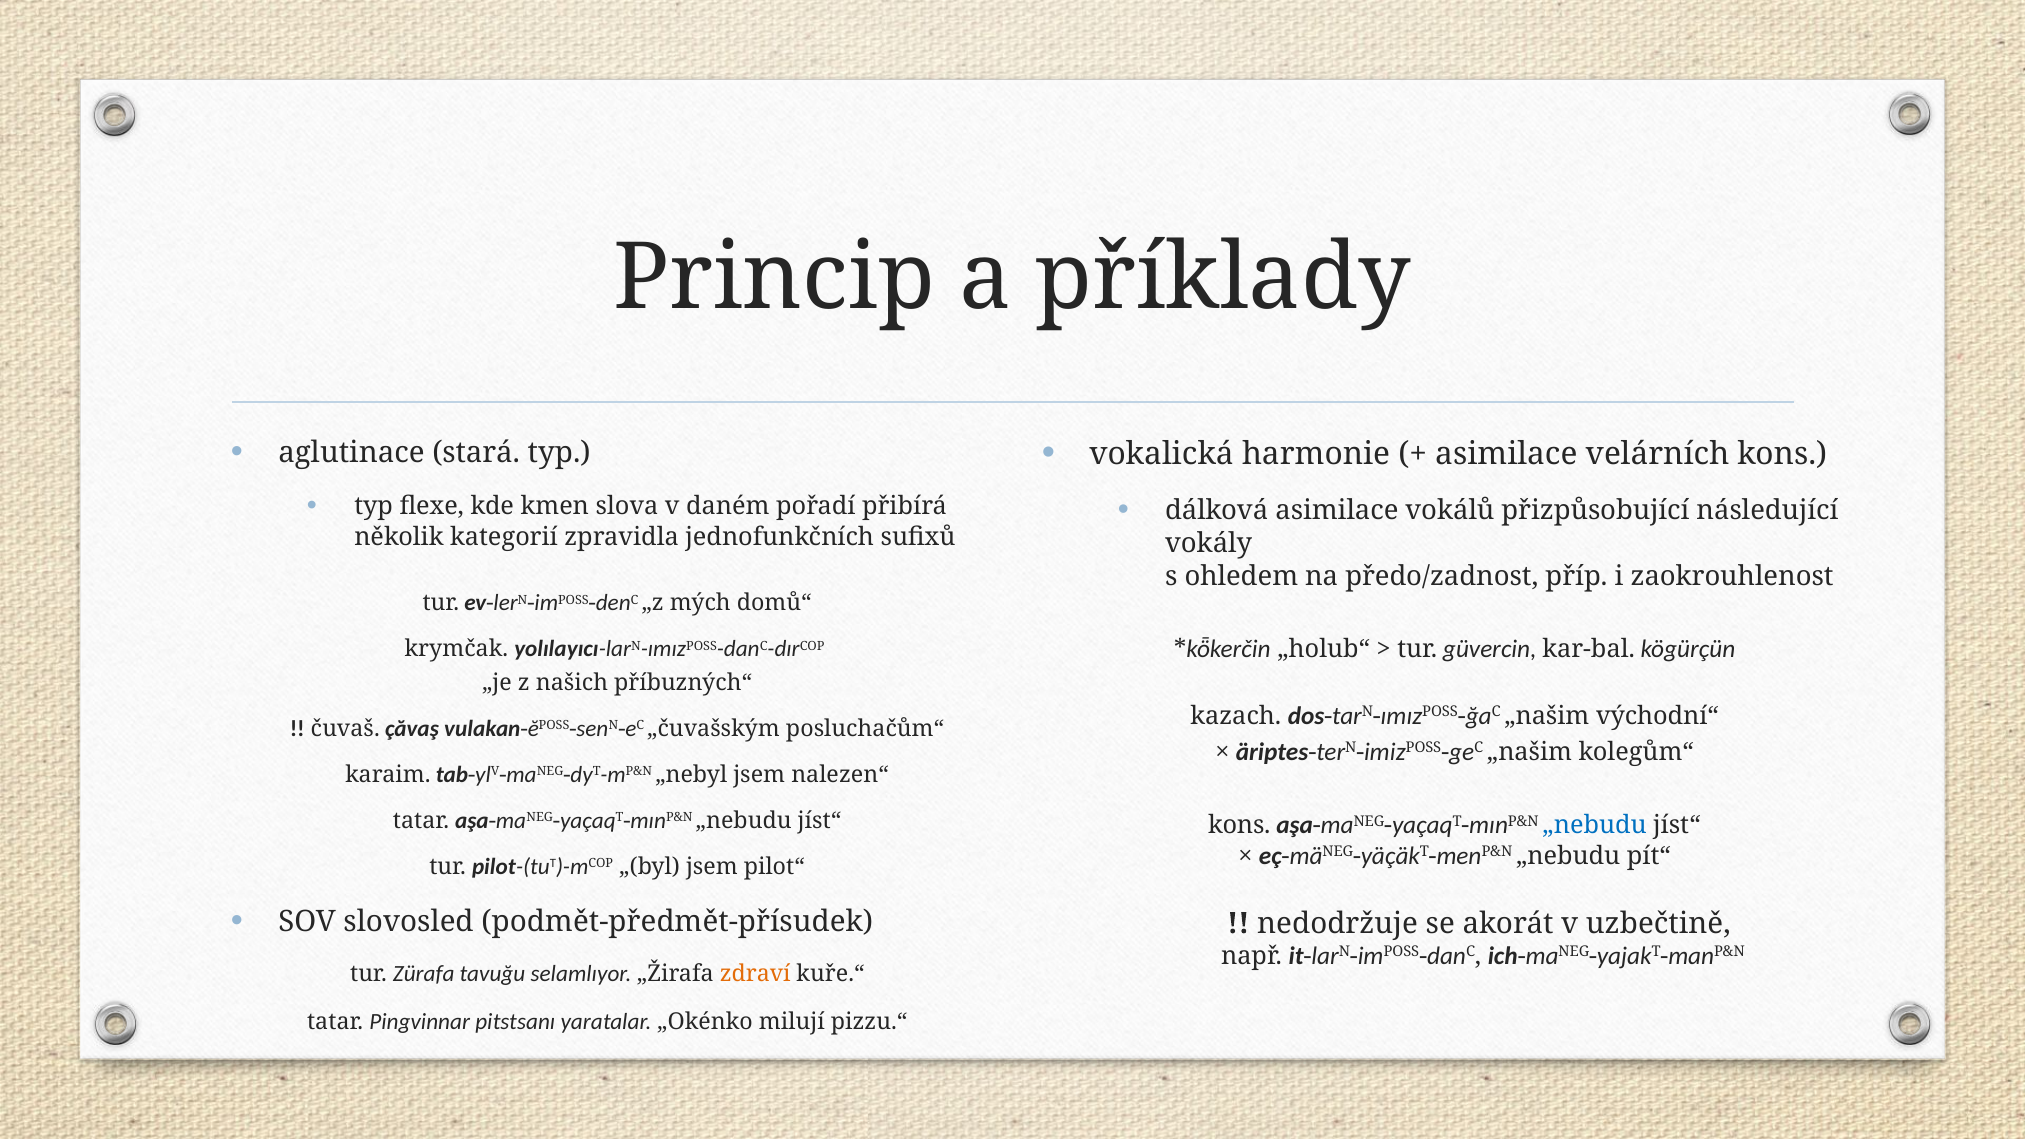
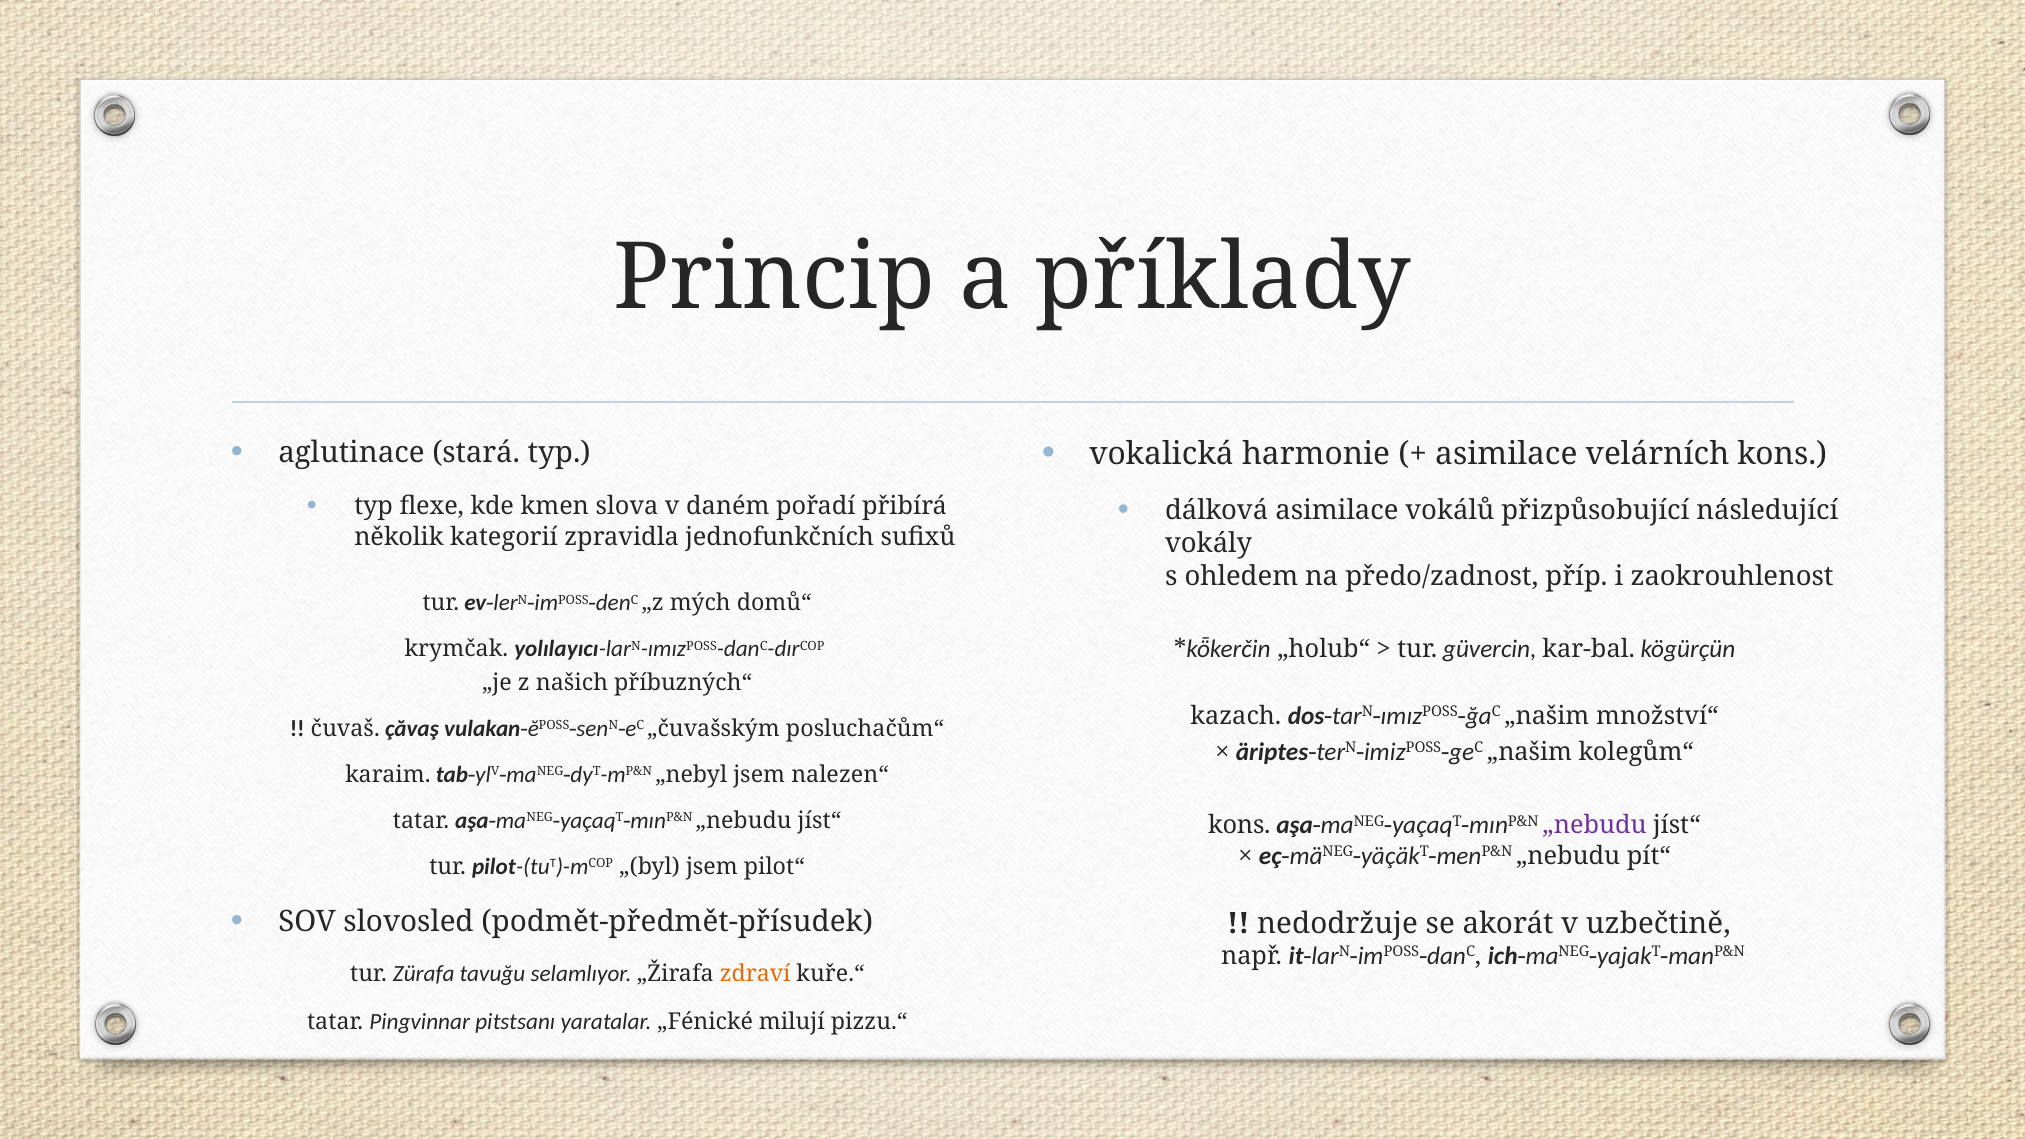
východní“: východní“ -> množství“
„nebudu at (1595, 826) colour: blue -> purple
„Okénko: „Okénko -> „Fénické
